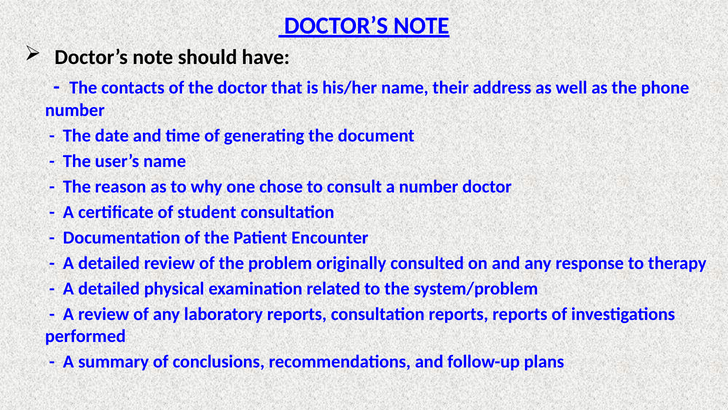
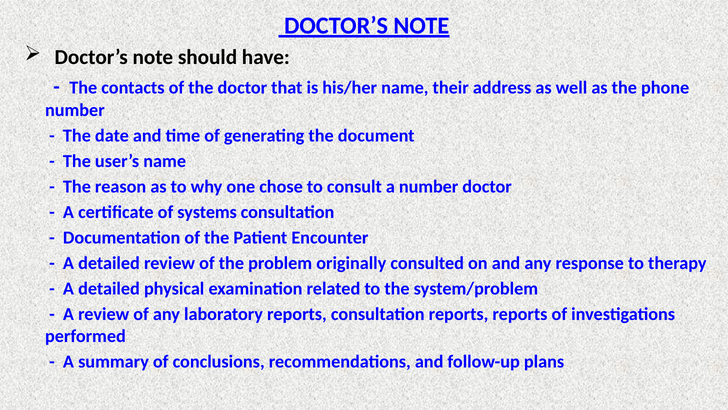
student: student -> systems
